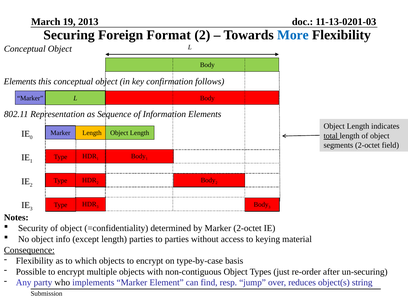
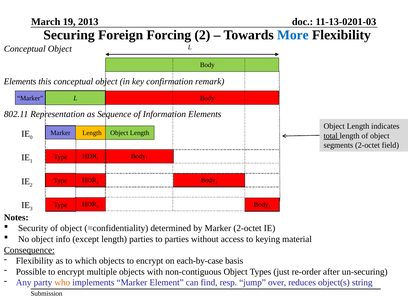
Format: Format -> Forcing
follows: follows -> remark
type-by-case: type-by-case -> each-by-case
who colour: black -> orange
